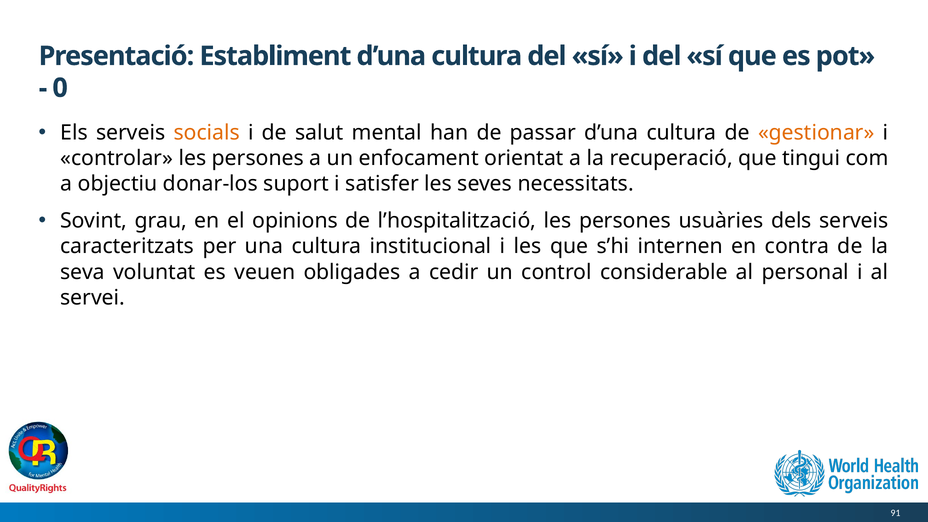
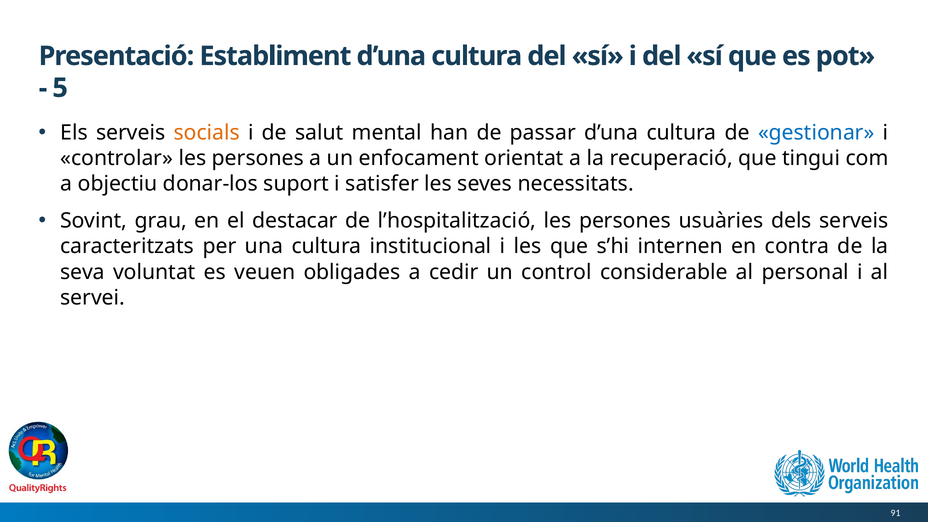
0: 0 -> 5
gestionar colour: orange -> blue
opinions: opinions -> destacar
